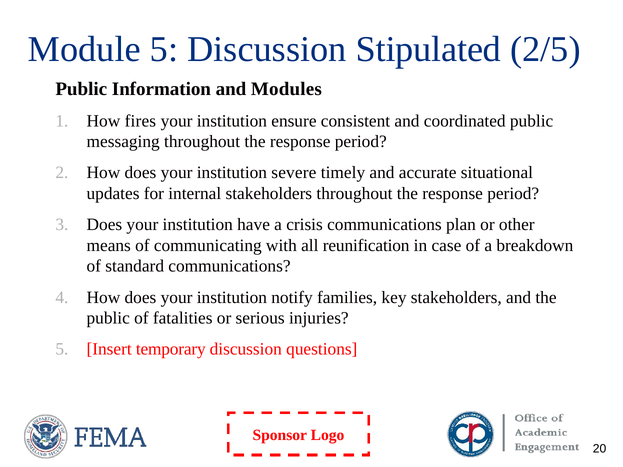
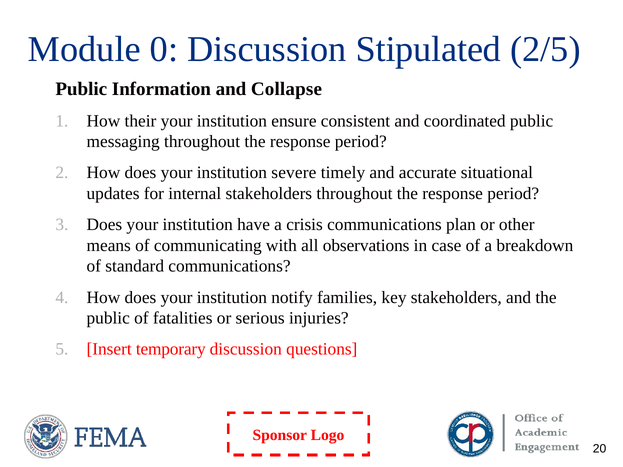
Module 5: 5 -> 0
Modules: Modules -> Collapse
fires: fires -> their
reunification: reunification -> observations
